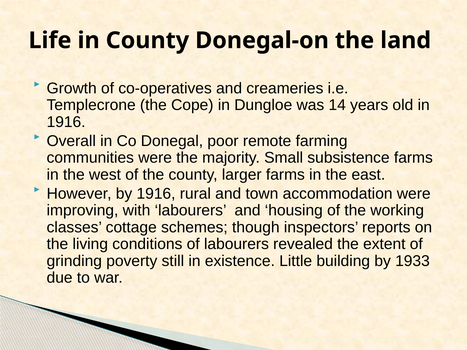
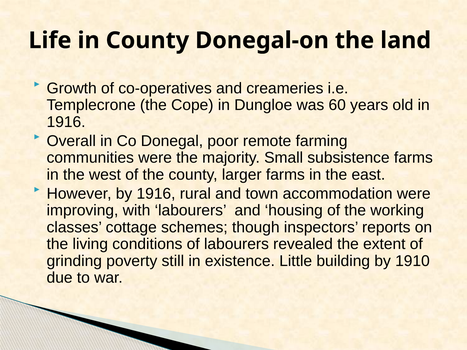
14: 14 -> 60
1933: 1933 -> 1910
